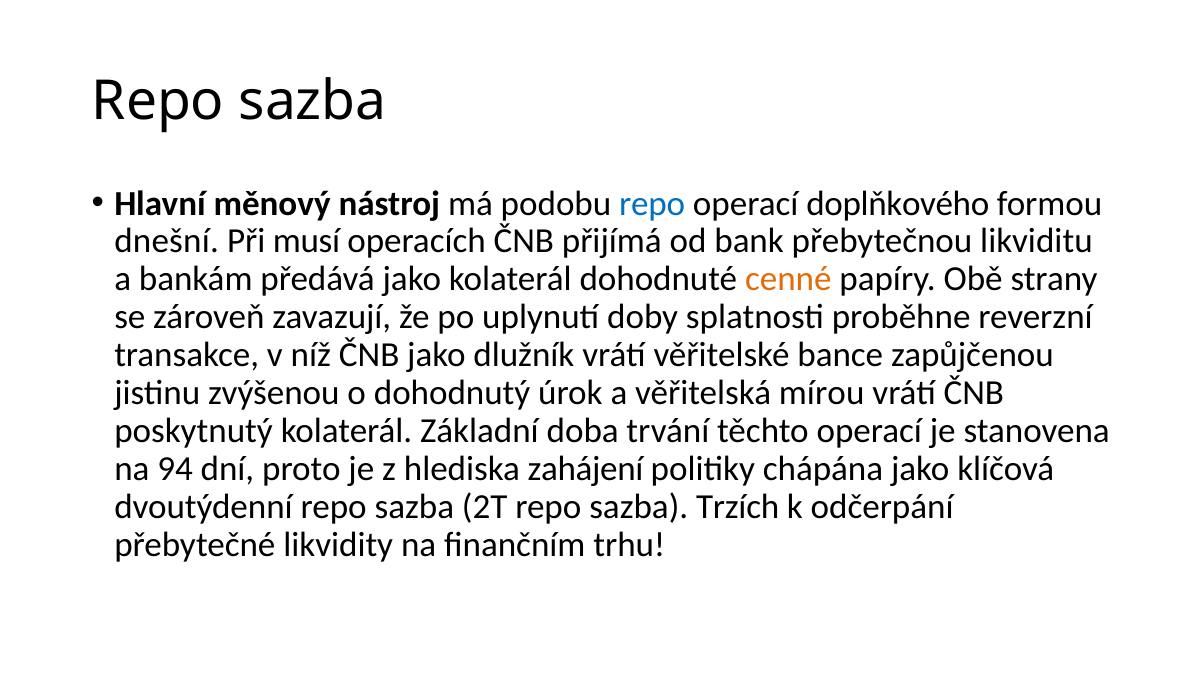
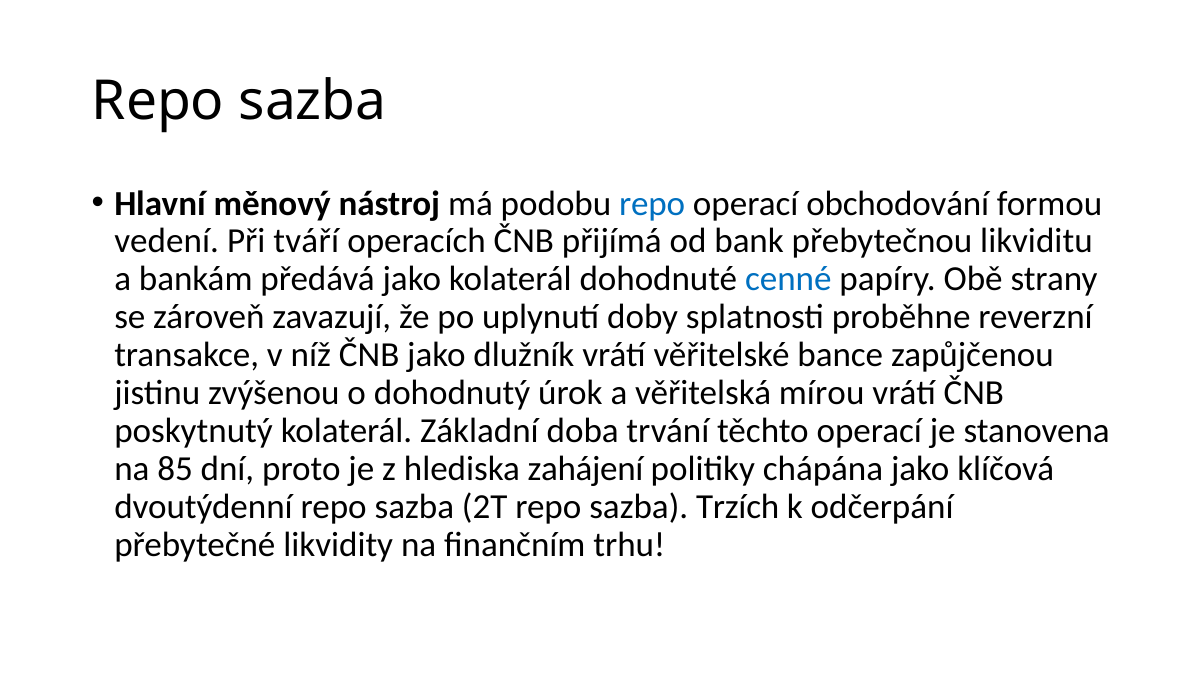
doplňkového: doplňkového -> obchodování
dnešní: dnešní -> vedení
musí: musí -> tváří
cenné colour: orange -> blue
94: 94 -> 85
